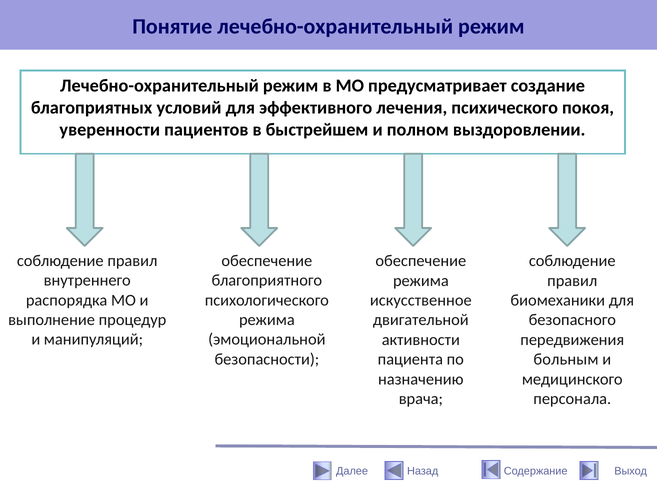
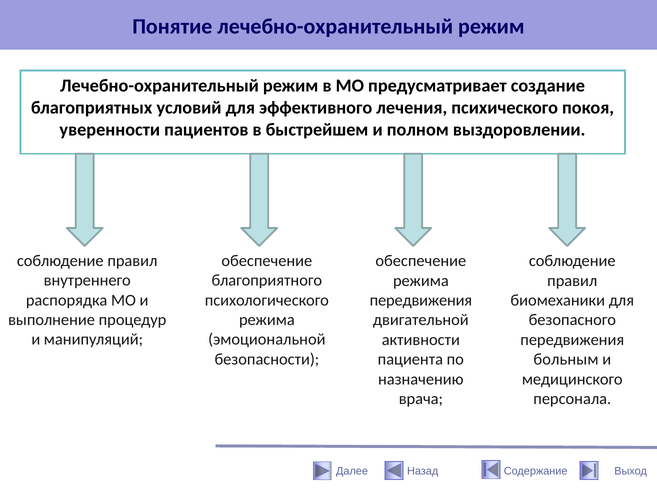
искусственное at (421, 301): искусственное -> передвижения
